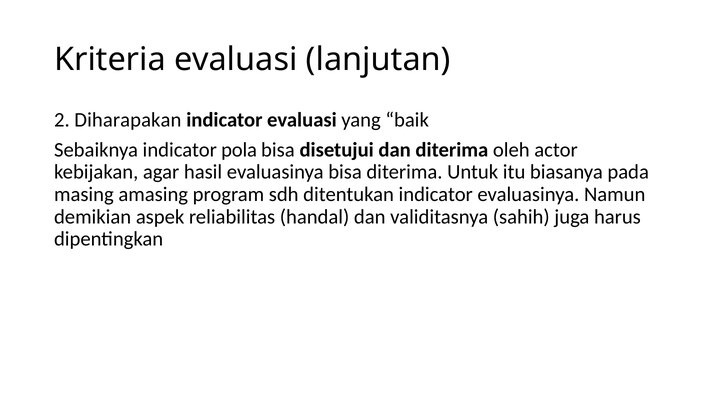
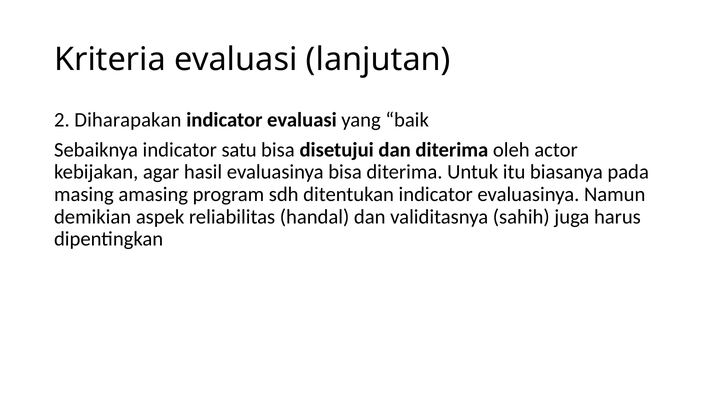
pola: pola -> satu
